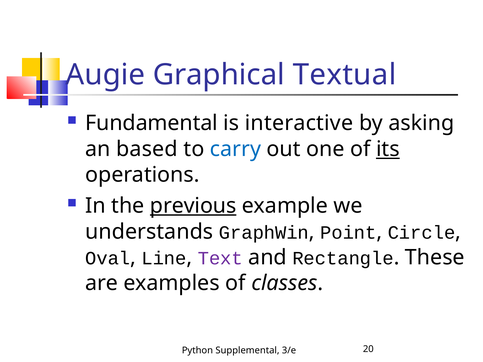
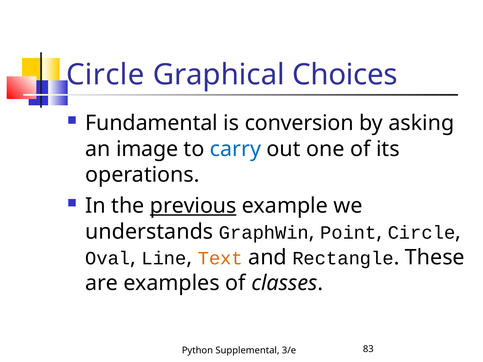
Augie at (105, 75): Augie -> Circle
Textual: Textual -> Choices
interactive: interactive -> conversion
based: based -> image
its underline: present -> none
Text colour: purple -> orange
20: 20 -> 83
